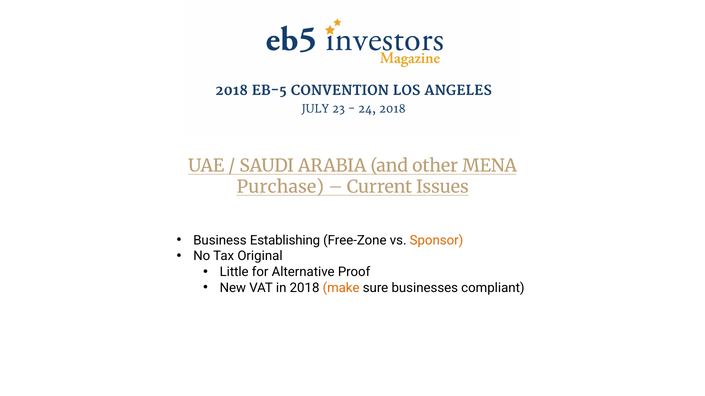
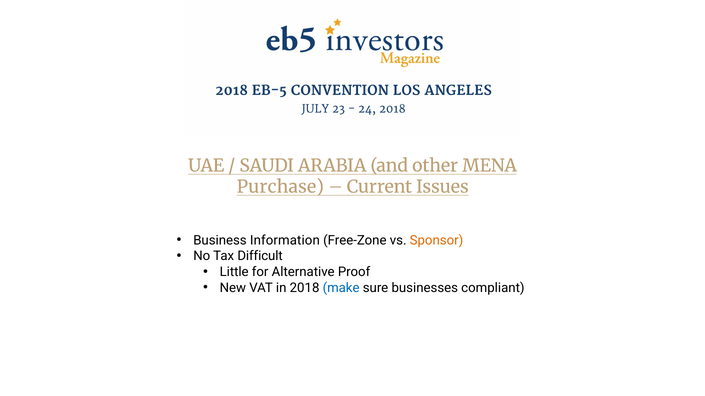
Establishing: Establishing -> Information
Original: Original -> Difficult
make colour: orange -> blue
